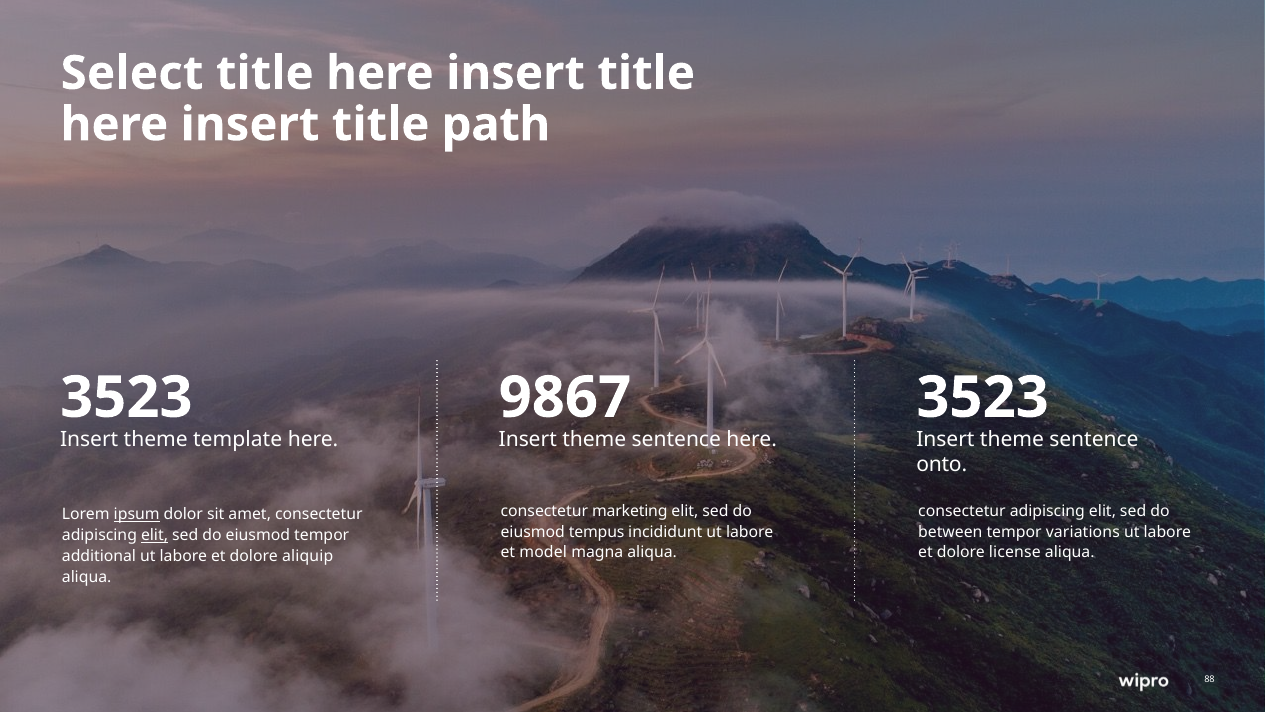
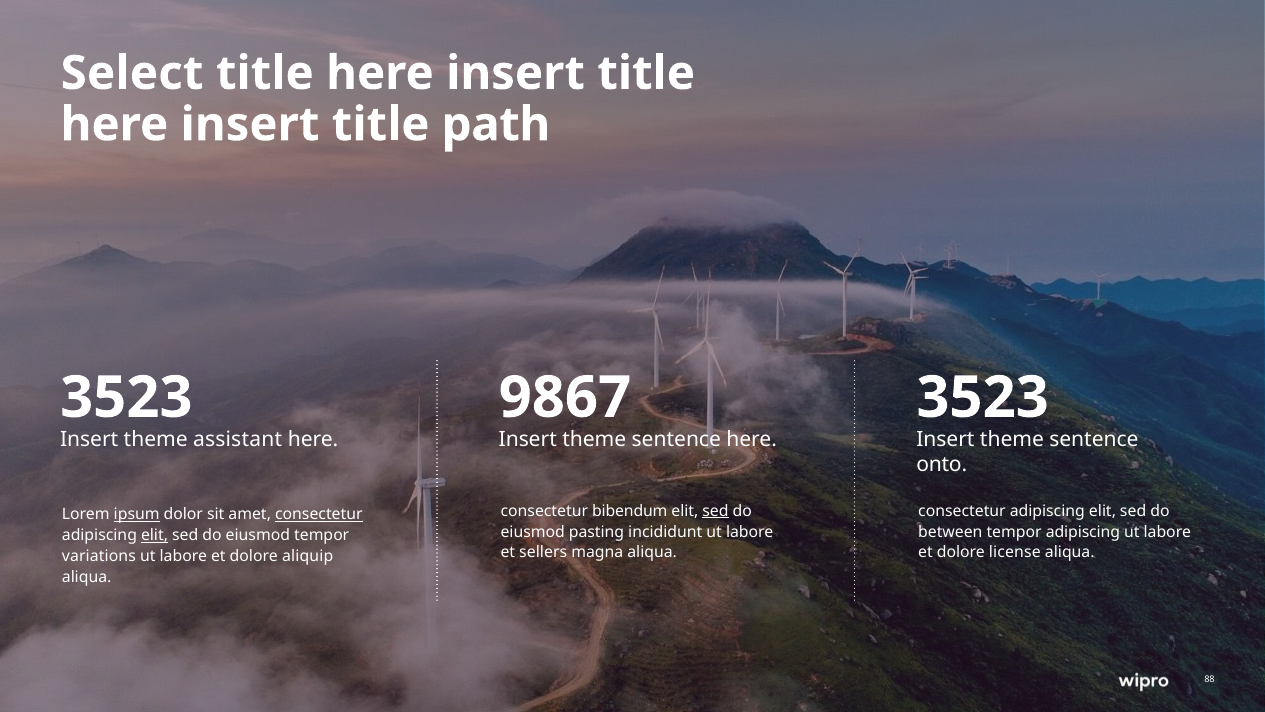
template: template -> assistant
marketing: marketing -> bibendum
sed at (715, 511) underline: none -> present
consectetur at (319, 514) underline: none -> present
tempus: tempus -> pasting
tempor variations: variations -> adipiscing
model: model -> sellers
additional: additional -> variations
